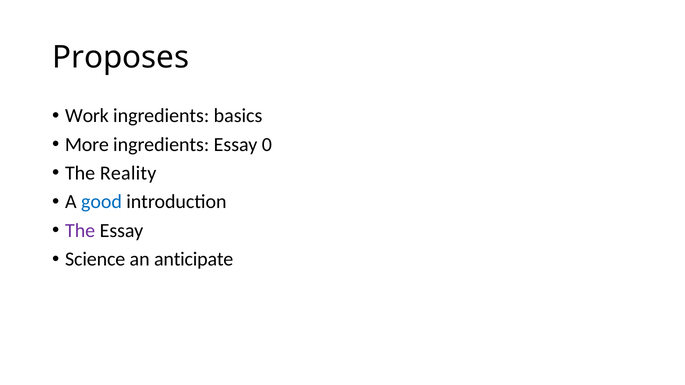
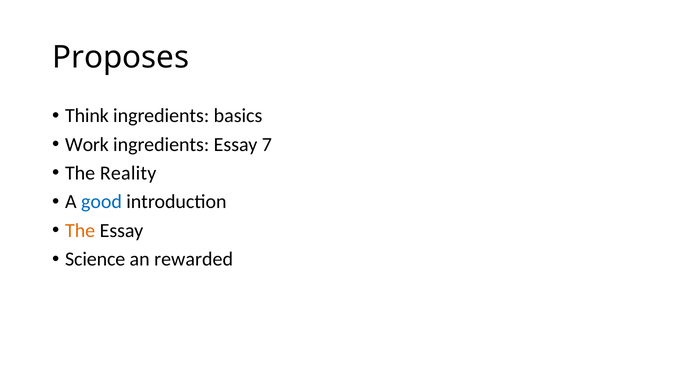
Work: Work -> Think
More: More -> Work
0: 0 -> 7
The at (80, 231) colour: purple -> orange
anticipate: anticipate -> rewarded
